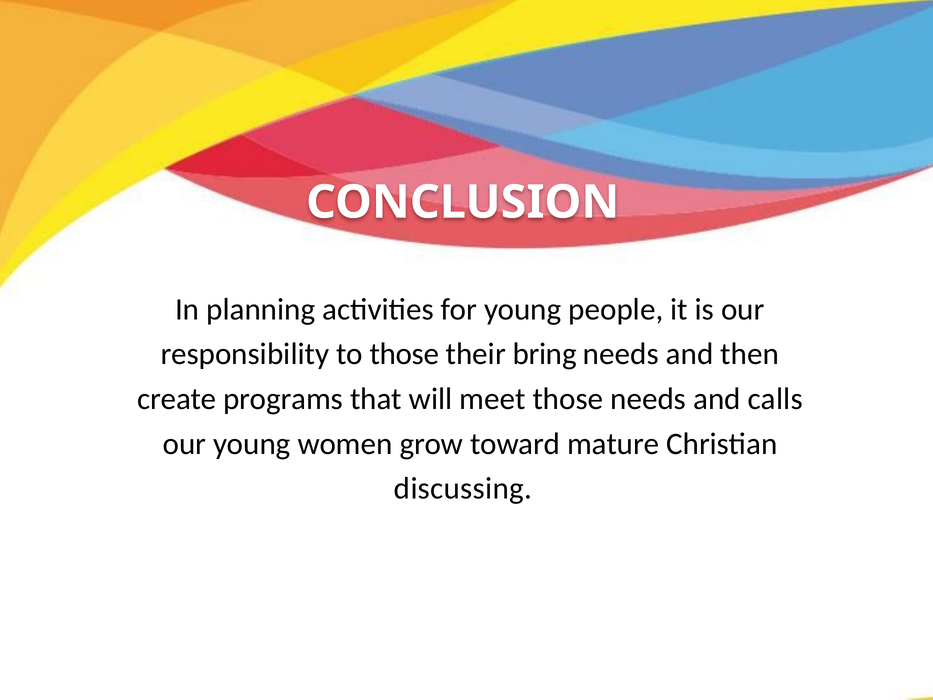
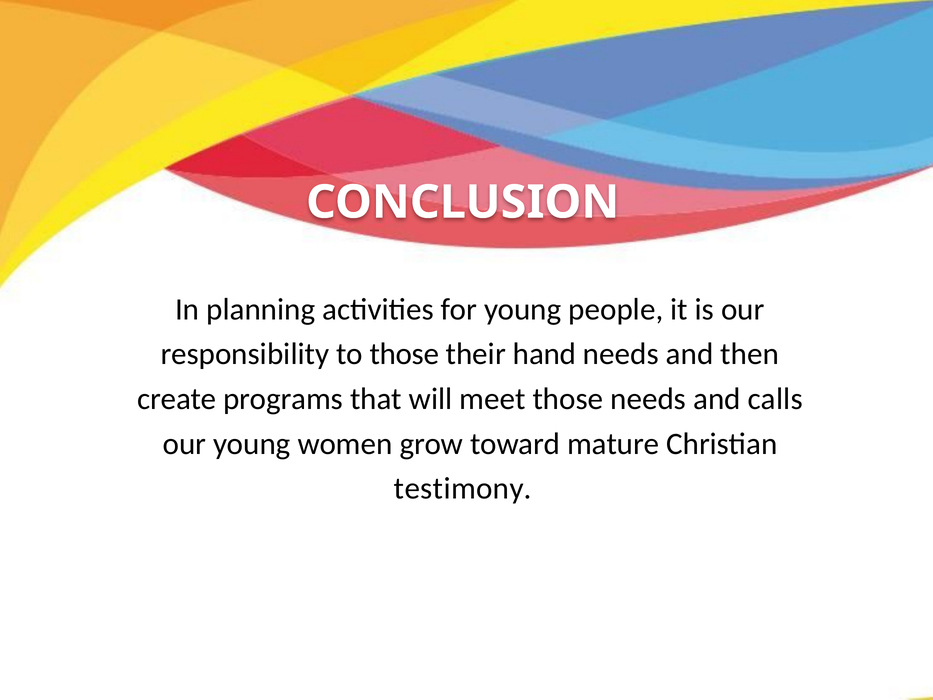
bring: bring -> hand
discussing: discussing -> testimony
